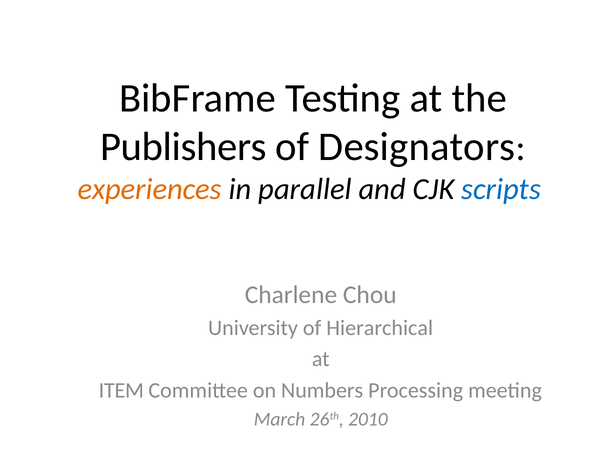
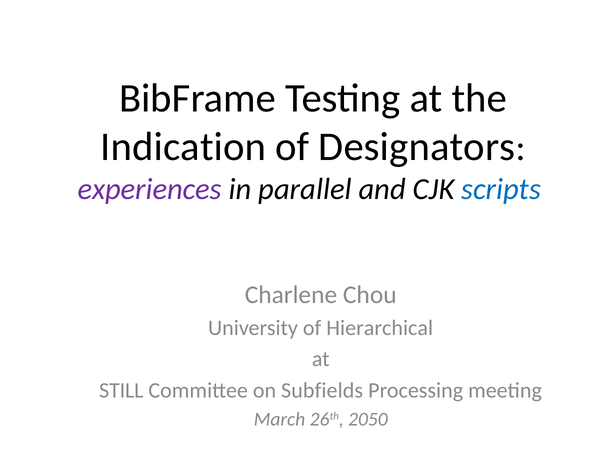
Publishers: Publishers -> Indication
experiences colour: orange -> purple
ITEM: ITEM -> STILL
Numbers: Numbers -> Subfields
2010: 2010 -> 2050
